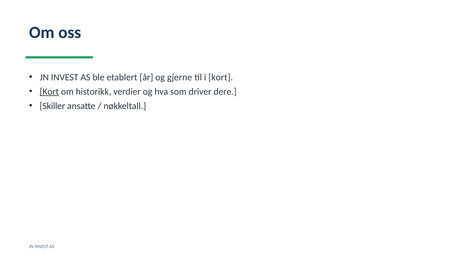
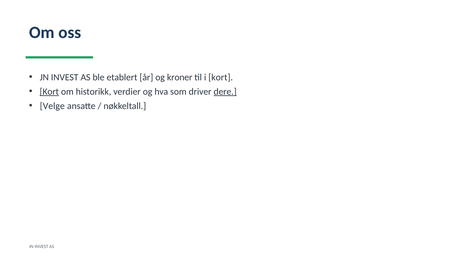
gjerne: gjerne -> kroner
dere underline: none -> present
Skiller: Skiller -> Velge
